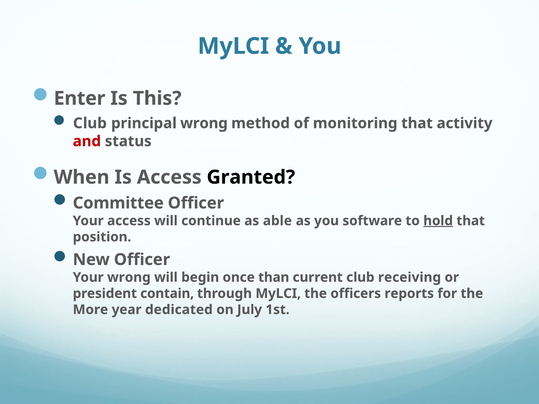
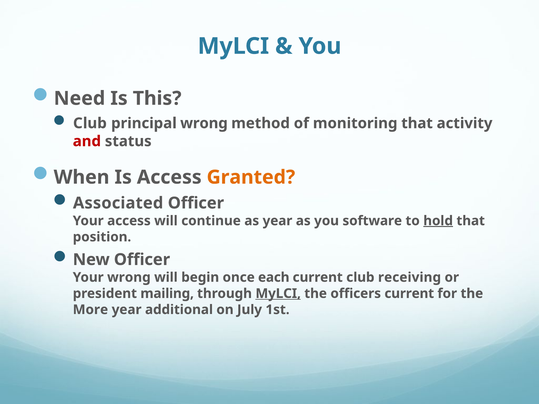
Enter: Enter -> Need
Granted colour: black -> orange
Committee: Committee -> Associated
as able: able -> year
than: than -> each
contain: contain -> mailing
MyLCI at (278, 294) underline: none -> present
officers reports: reports -> current
dedicated: dedicated -> additional
